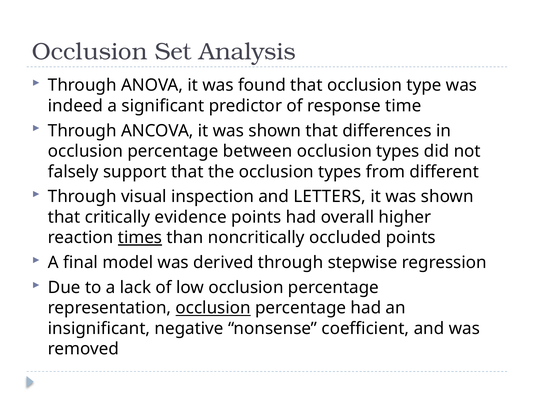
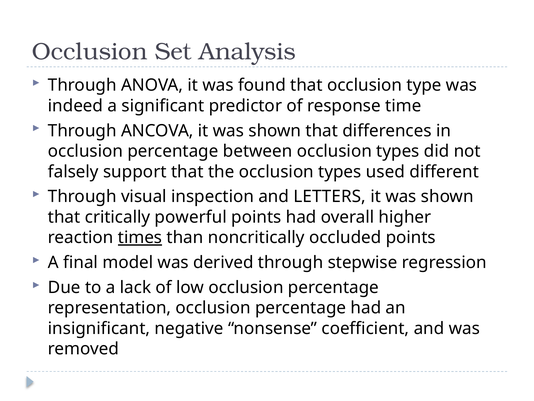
from: from -> used
evidence: evidence -> powerful
occlusion at (213, 308) underline: present -> none
